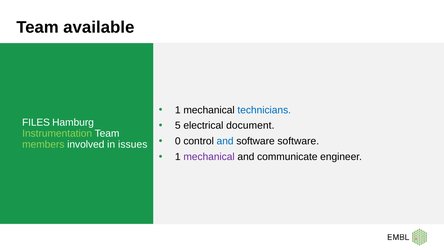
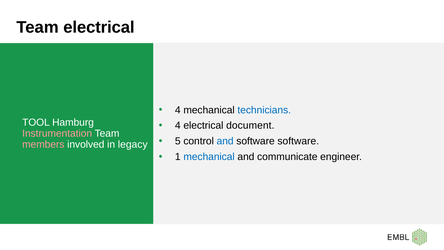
Team available: available -> electrical
1 at (178, 110): 1 -> 4
FILES: FILES -> TOOL
5 at (178, 126): 5 -> 4
Instrumentation colour: light green -> pink
0: 0 -> 5
members colour: light green -> pink
issues: issues -> legacy
mechanical at (209, 157) colour: purple -> blue
